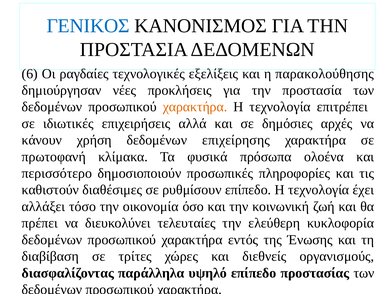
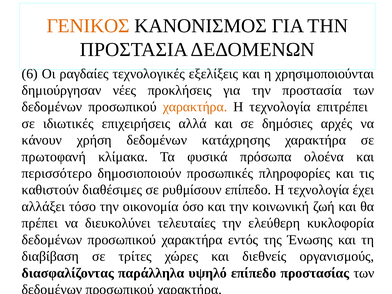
ΓΕΝΙΚΟΣ colour: blue -> orange
παρακολούθησης: παρακολούθησης -> χρησιμοποιούνται
επιχείρησης: επιχείρησης -> κατάχρησης
